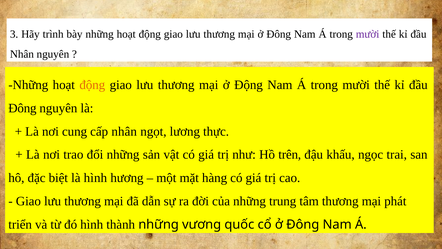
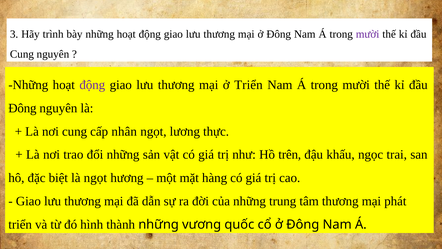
Nhân at (22, 54): Nhân -> Cung
động at (92, 85) colour: orange -> purple
ở Động: Động -> Triển
là hình: hình -> ngọt
